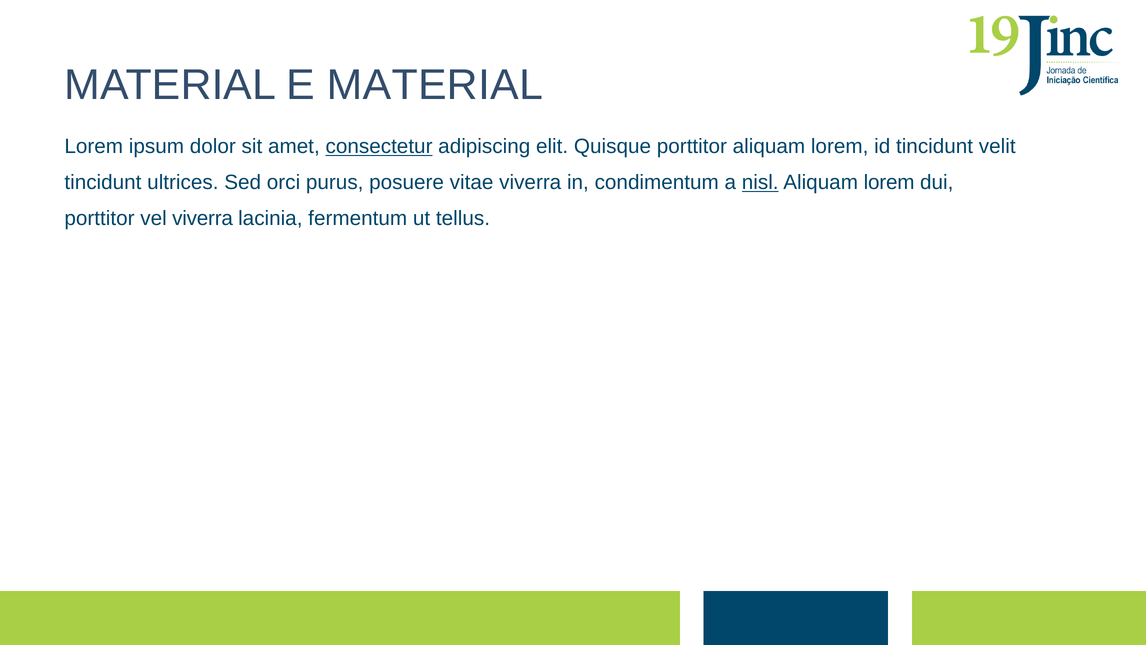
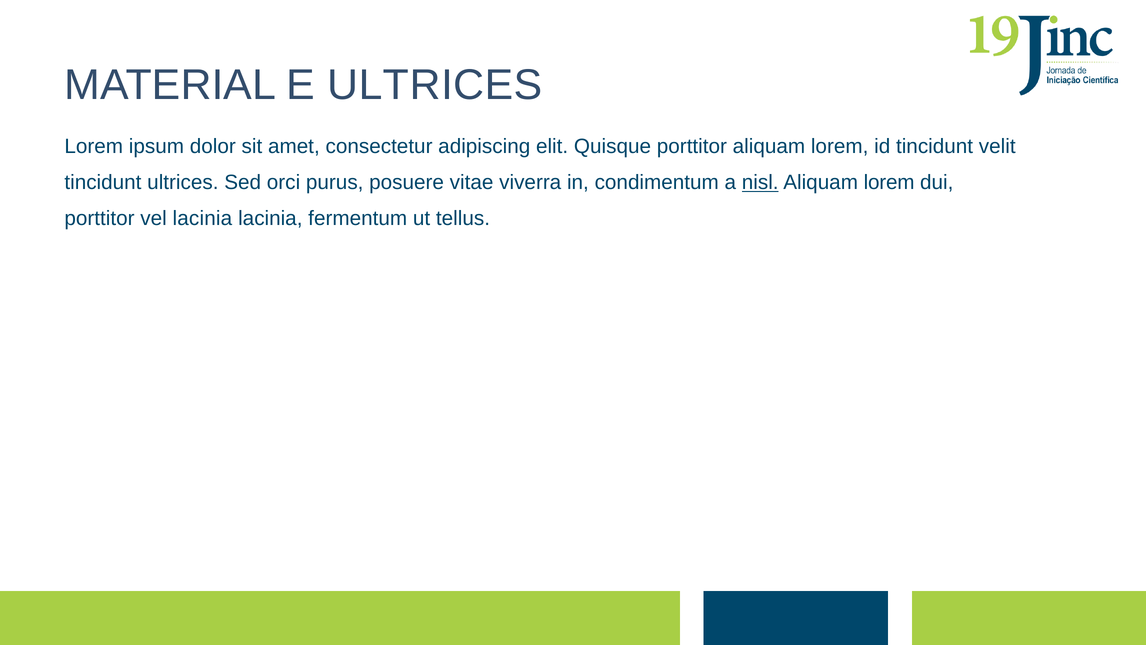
E MATERIAL: MATERIAL -> ULTRICES
consectetur underline: present -> none
vel viverra: viverra -> lacinia
